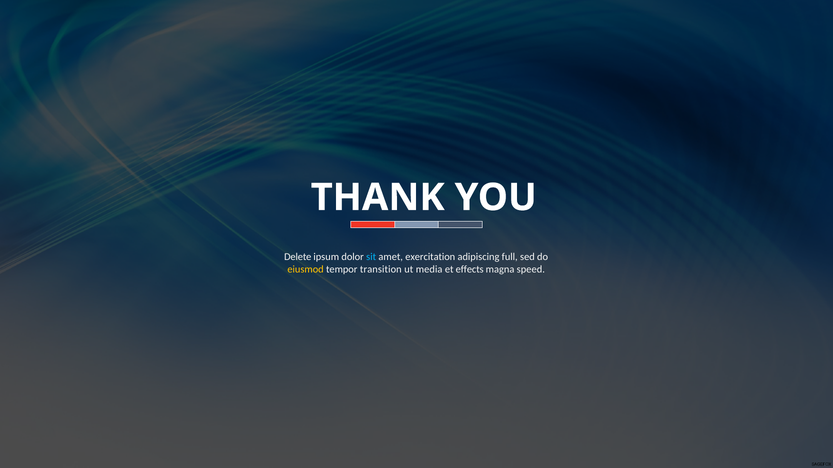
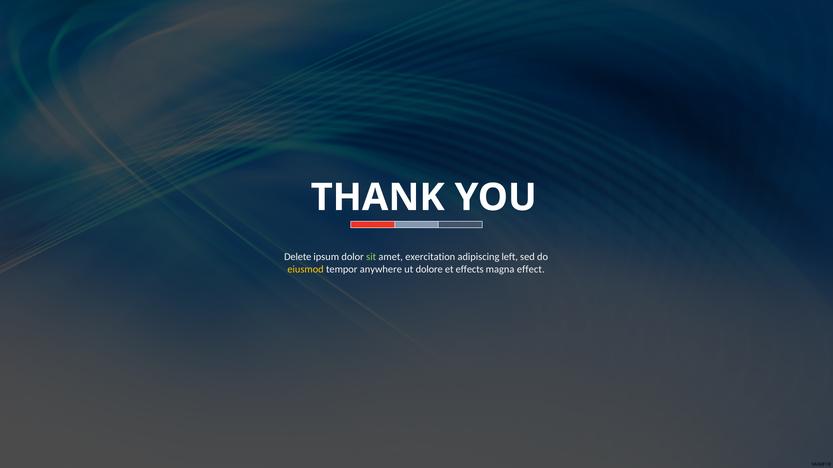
sit colour: light blue -> light green
full: full -> left
transition: transition -> anywhere
media: media -> dolore
speed: speed -> effect
